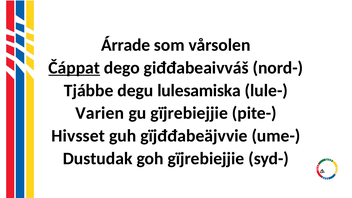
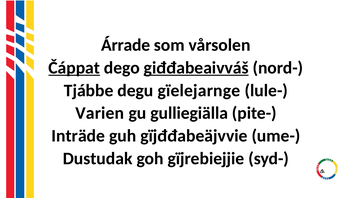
giđđabeaivváš underline: none -> present
lulesamiska: lulesamiska -> gïelejarnge
gu gïjrebiejjie: gïjrebiejjie -> gulliegiälla
Hivsset: Hivsset -> Inträde
